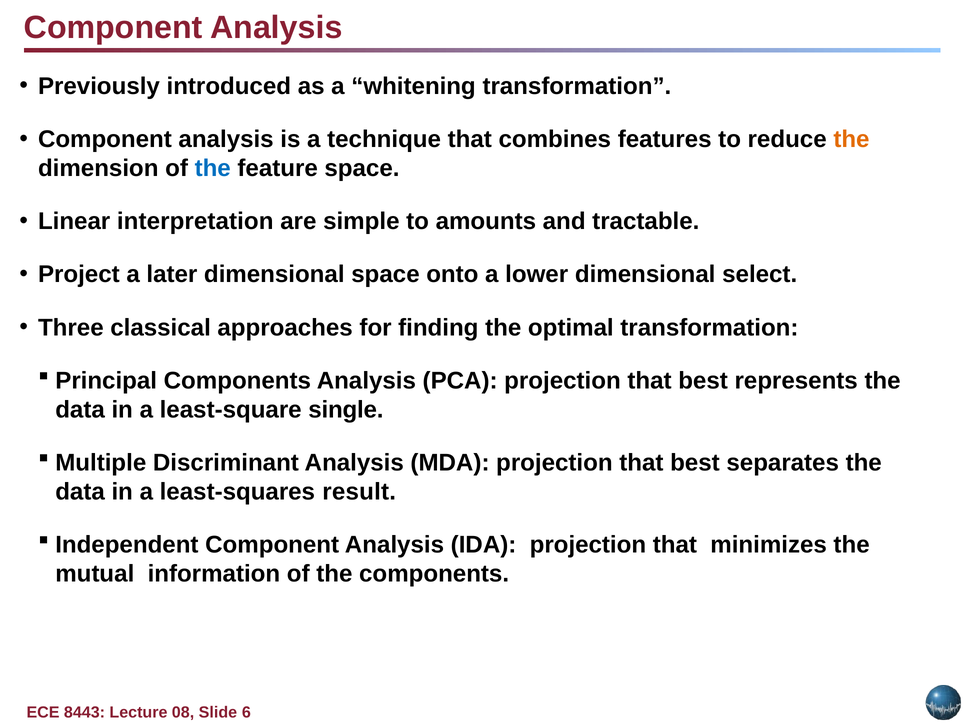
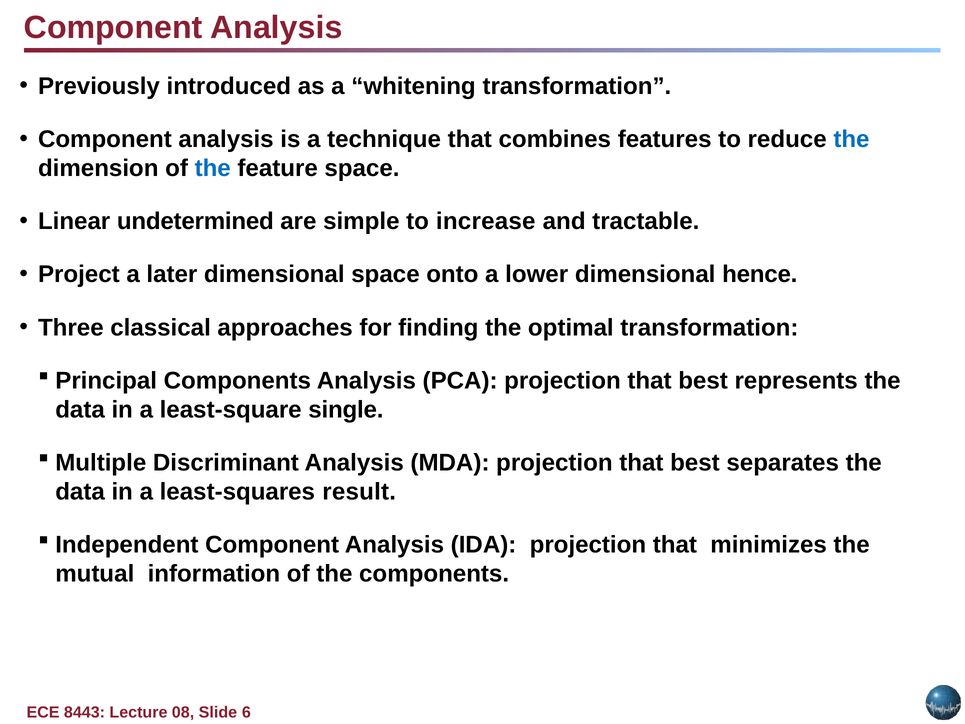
the at (851, 139) colour: orange -> blue
interpretation: interpretation -> undetermined
amounts: amounts -> increase
select: select -> hence
